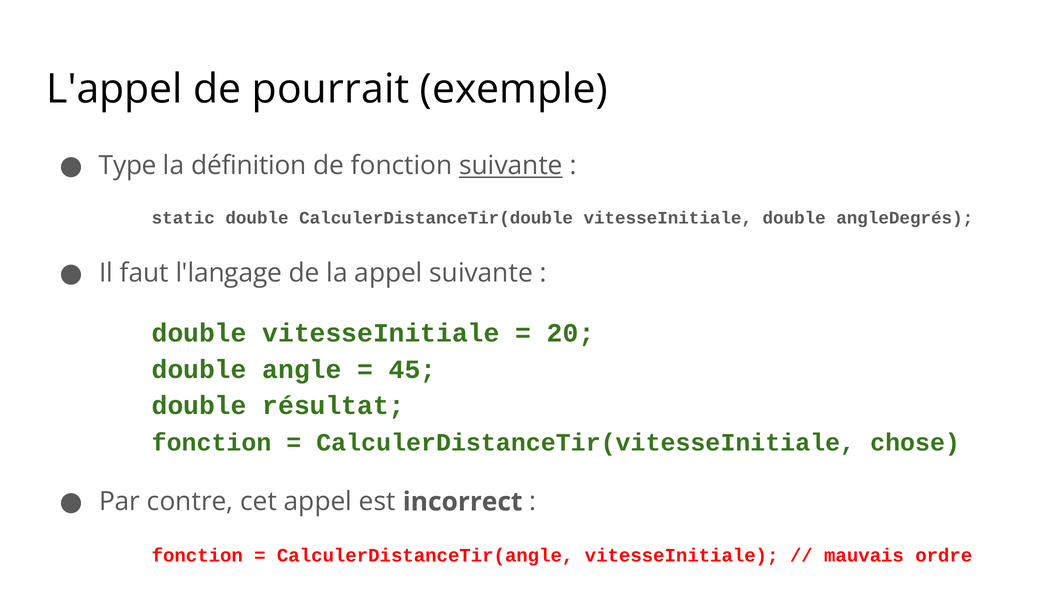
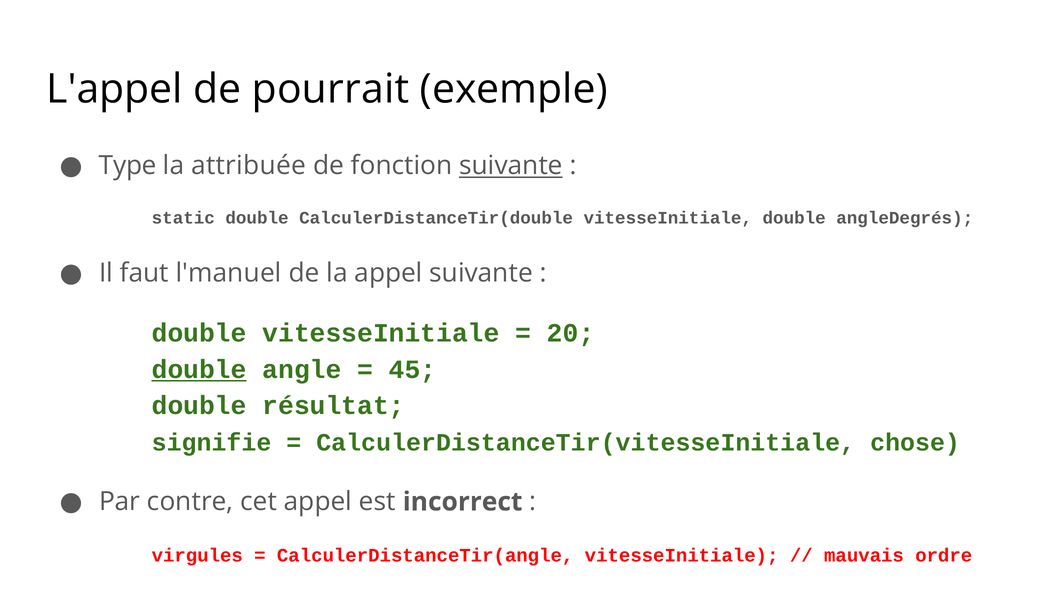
définition: définition -> attribuée
l'langage: l'langage -> l'manuel
double at (199, 369) underline: none -> present
fonction at (212, 442): fonction -> signifie
fonction at (197, 555): fonction -> virgules
